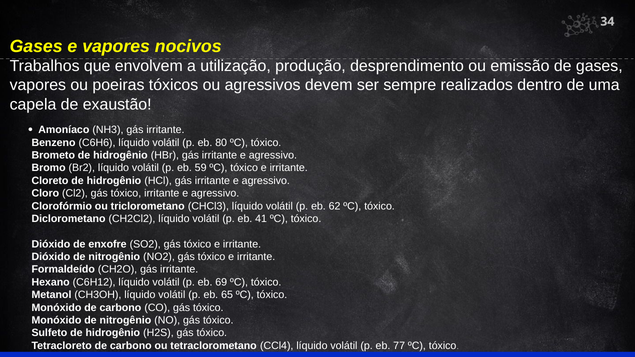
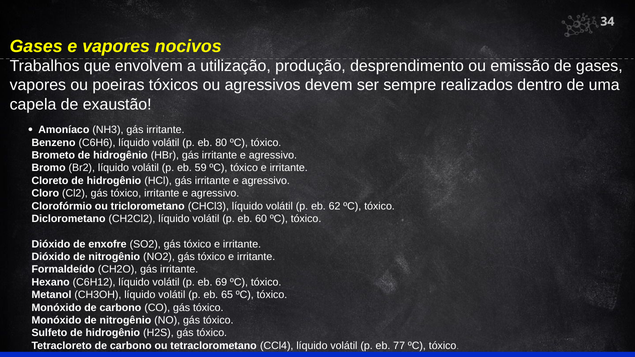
41: 41 -> 60
